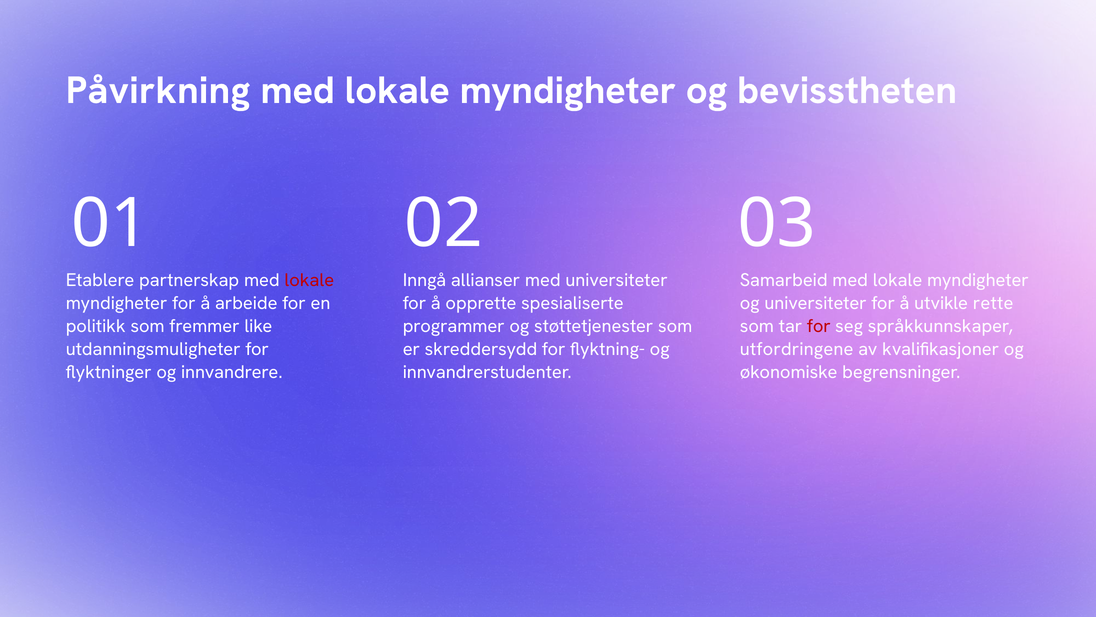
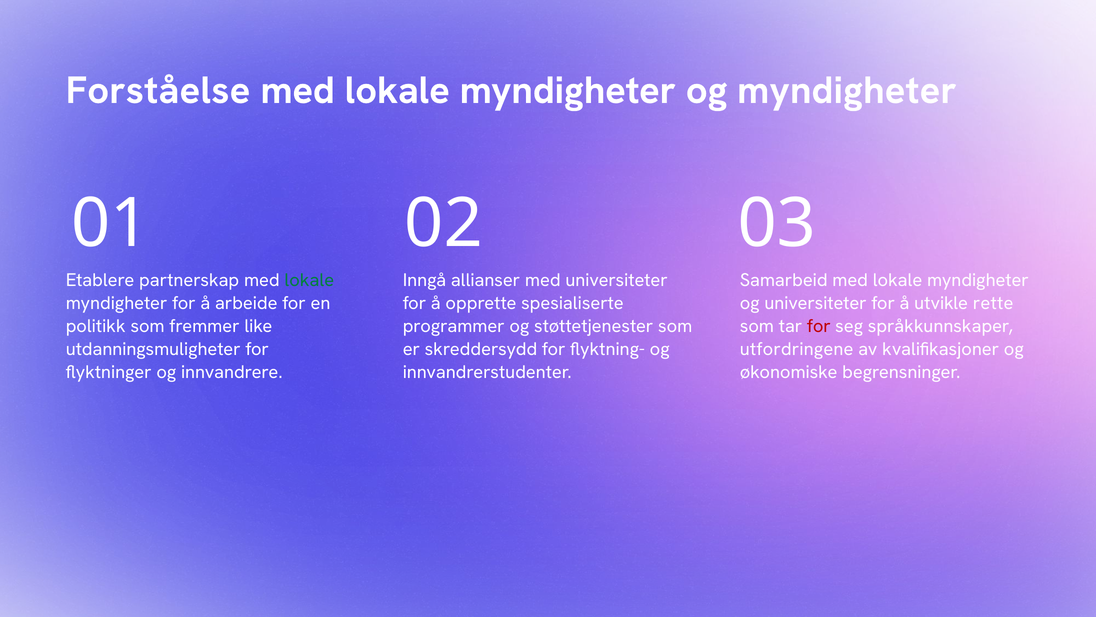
Påvirkning: Påvirkning -> Forståelse
og bevisstheten: bevisstheten -> myndigheter
lokale at (309, 280) colour: red -> green
